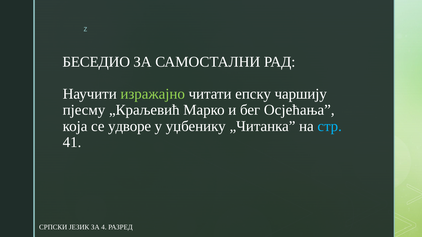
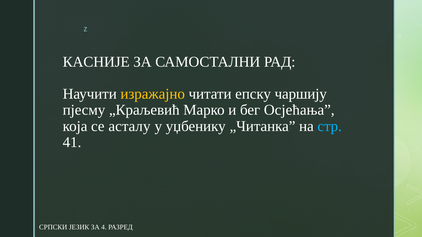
БЕСЕДИО: БЕСЕДИО -> КАСНИЈЕ
изражајно colour: light green -> yellow
удворе: удворе -> асталу
